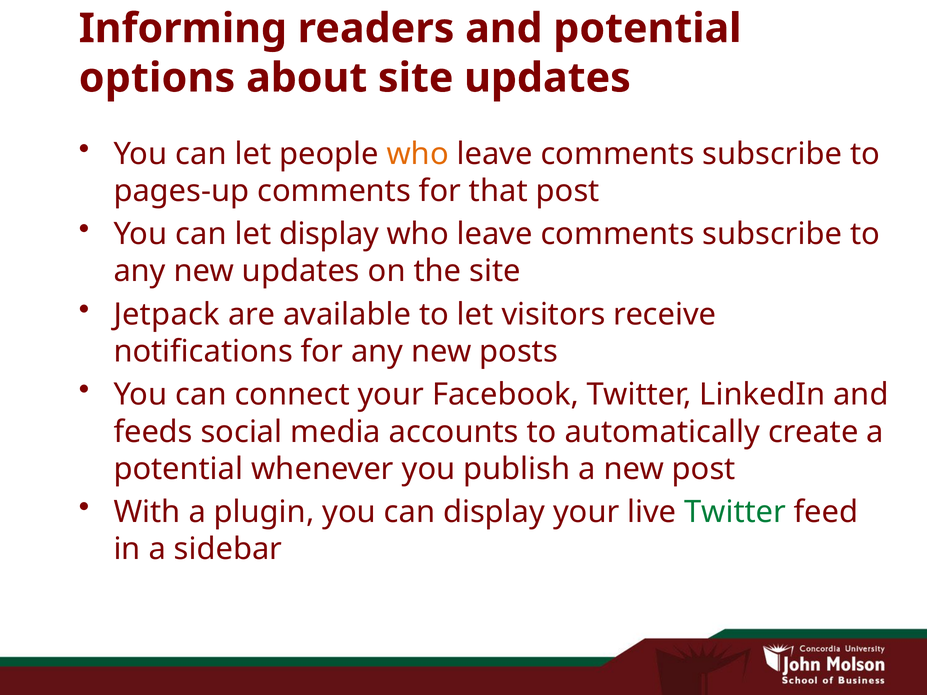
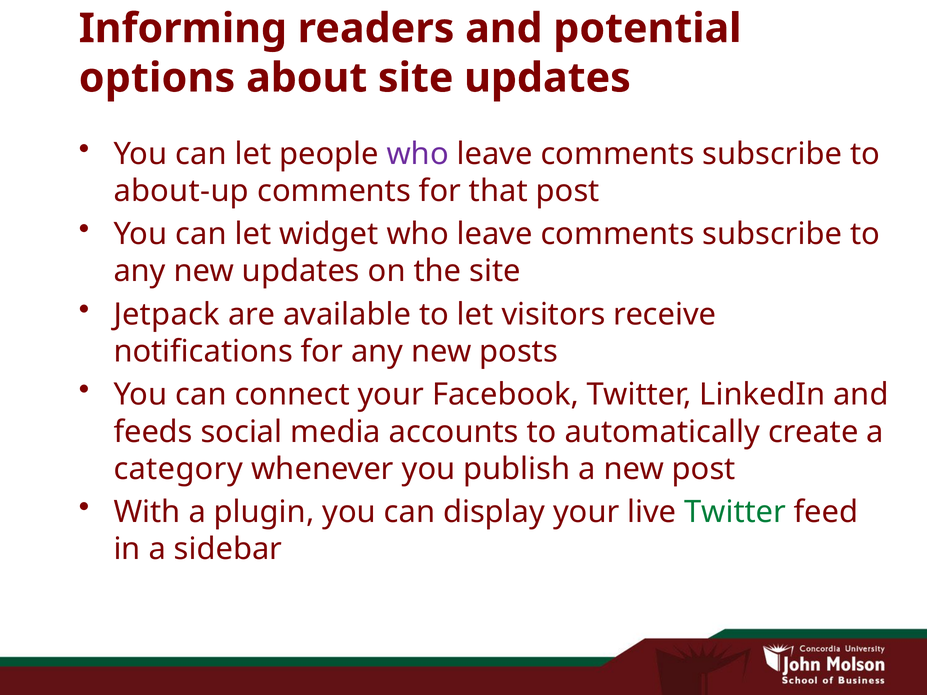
who at (418, 154) colour: orange -> purple
pages-up: pages-up -> about-up
let display: display -> widget
potential at (178, 469): potential -> category
